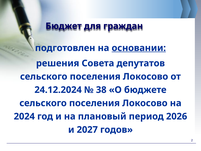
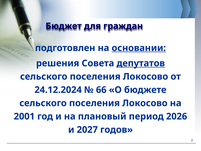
депутатов underline: none -> present
38: 38 -> 66
2024: 2024 -> 2001
